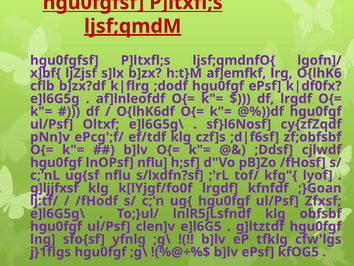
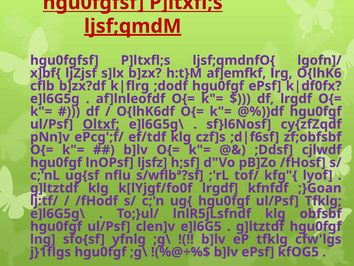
Oltxf underline: none -> present
lnOPsf nflu: nflu -> ljsfz
s/lxdfn?sf: s/lxdfn?sf -> s/wflbª?sf
g]ljjfxsf at (54, 188): g]ljjfxsf -> g]ltztdf
ul/Psf Zfxsf: Zfxsf -> Tfklg
